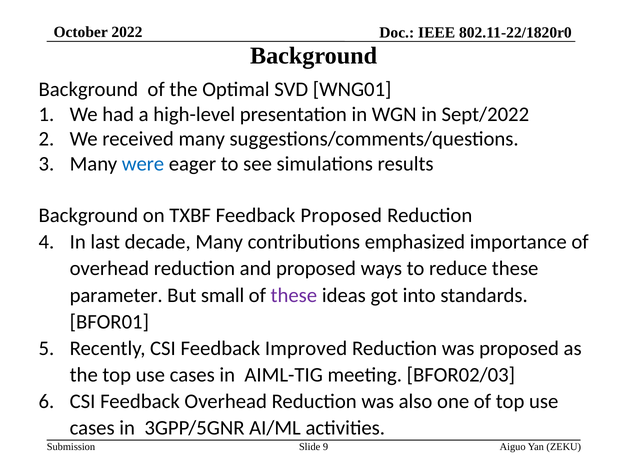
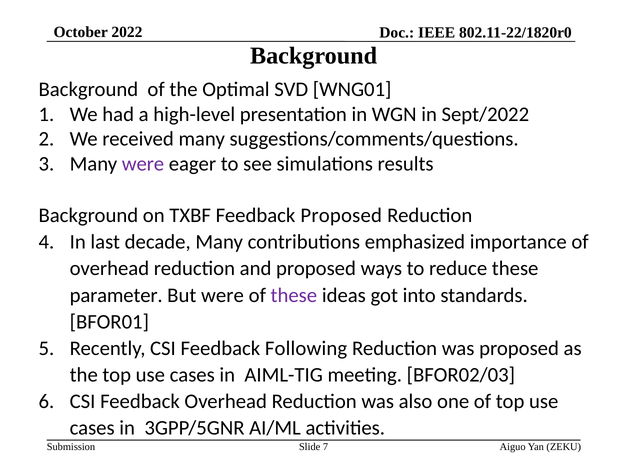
were at (143, 164) colour: blue -> purple
But small: small -> were
Improved: Improved -> Following
9: 9 -> 7
